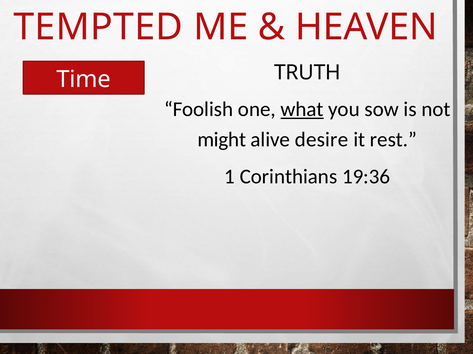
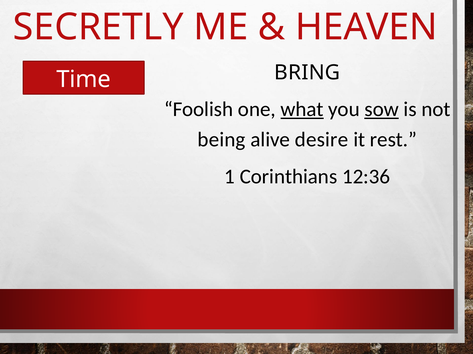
TEMPTED: TEMPTED -> SECRETLY
TRUTH: TRUTH -> BRING
sow underline: none -> present
might: might -> being
19:36: 19:36 -> 12:36
